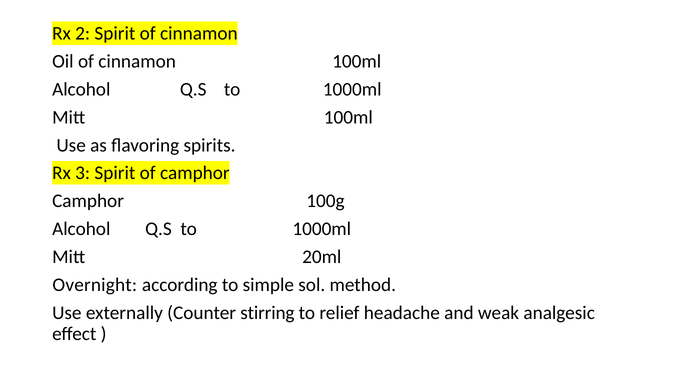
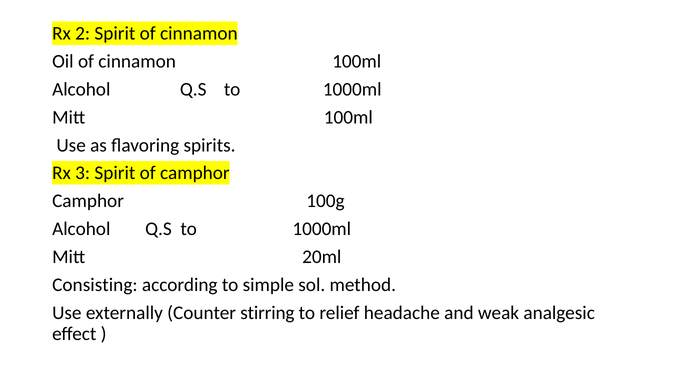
Overnight: Overnight -> Consisting
